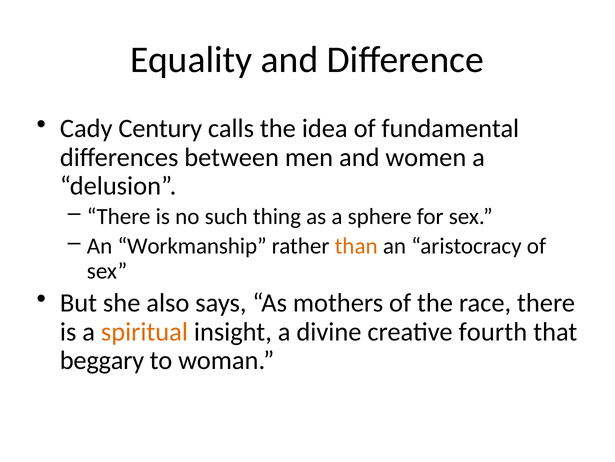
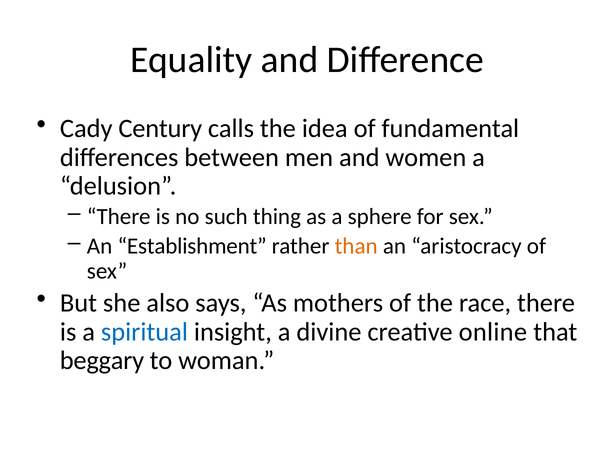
Workmanship: Workmanship -> Establishment
spiritual colour: orange -> blue
fourth: fourth -> online
